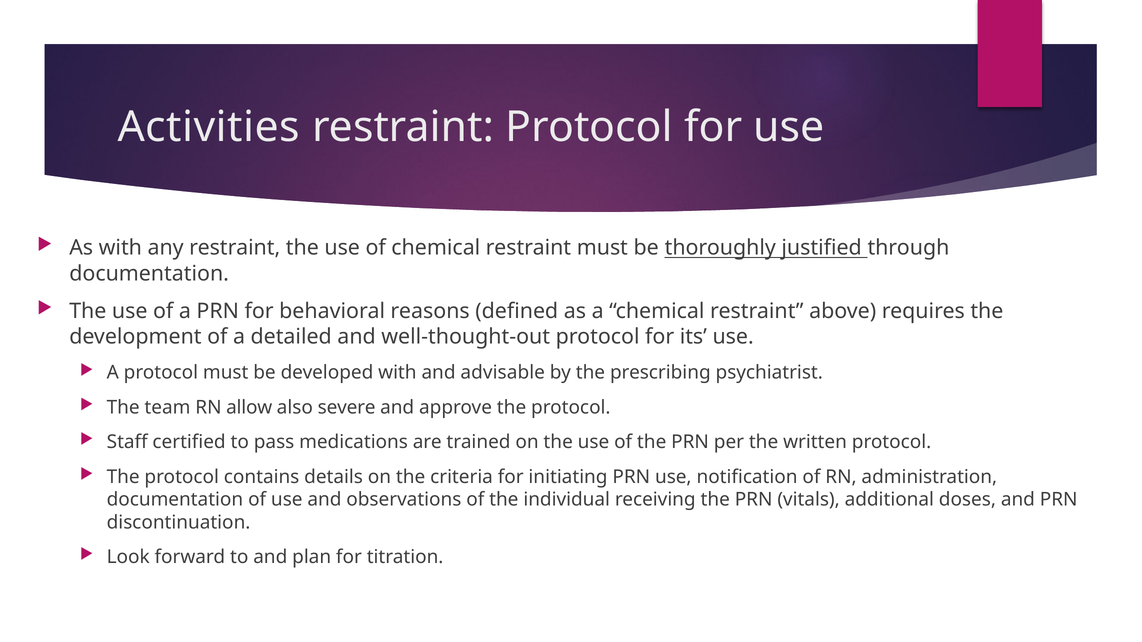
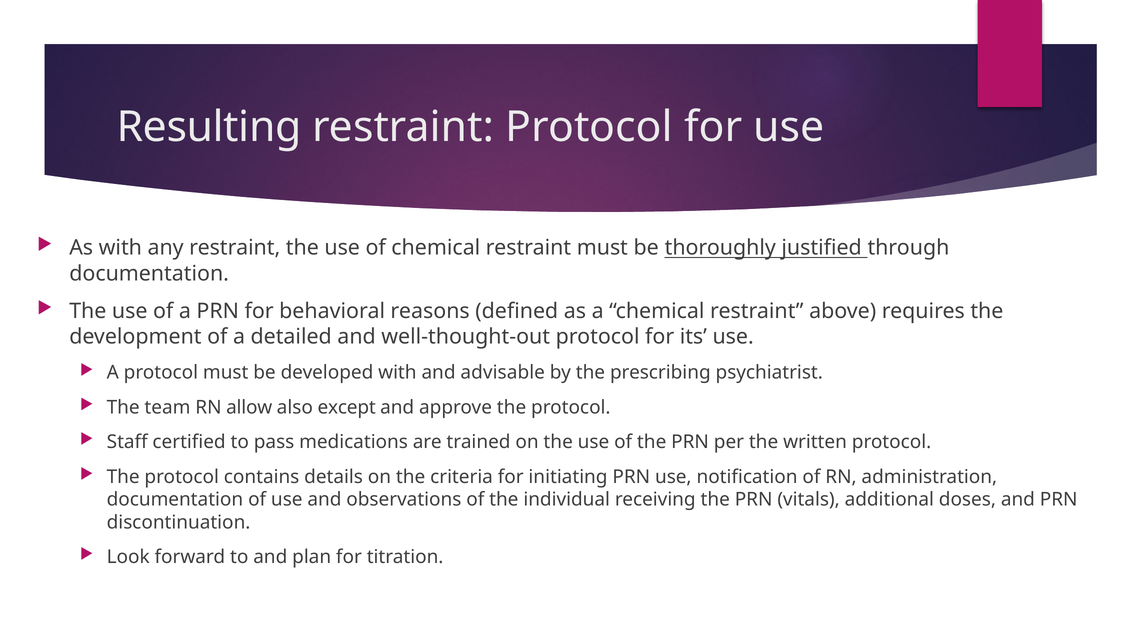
Activities: Activities -> Resulting
severe: severe -> except
